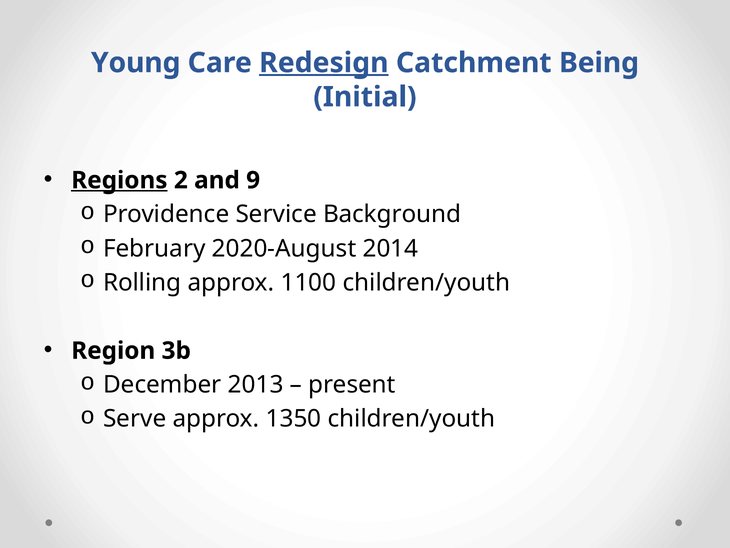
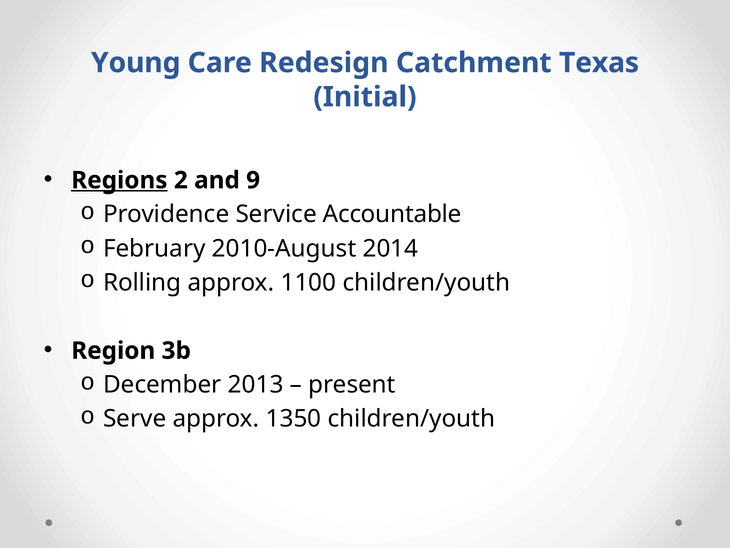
Redesign underline: present -> none
Being: Being -> Texas
Background: Background -> Accountable
2020-August: 2020-August -> 2010-August
